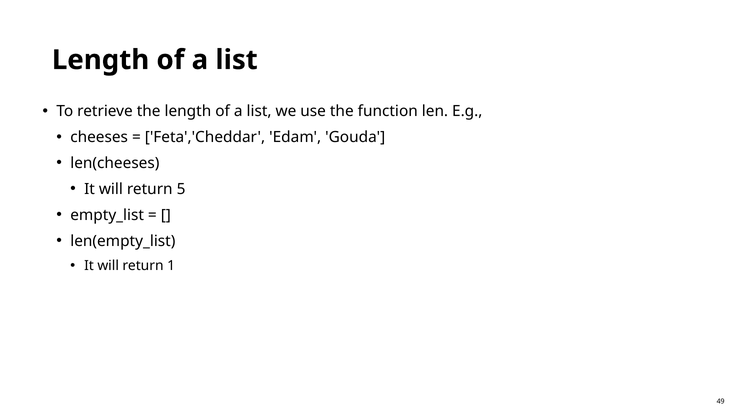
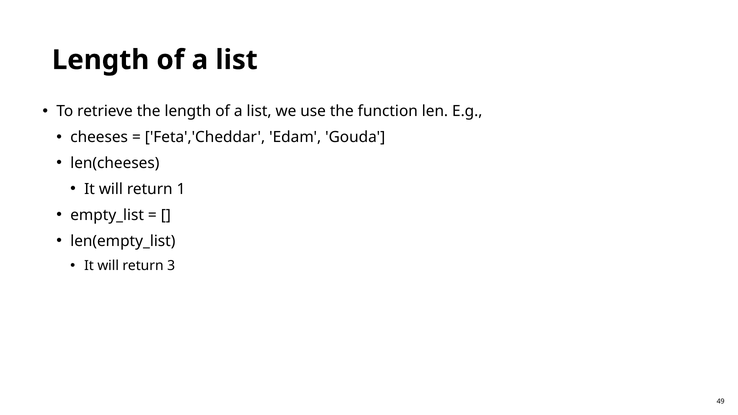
5: 5 -> 1
1: 1 -> 3
